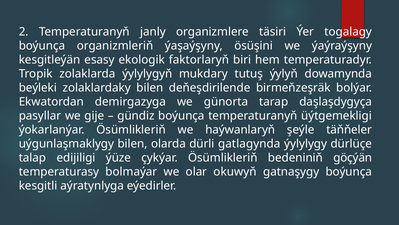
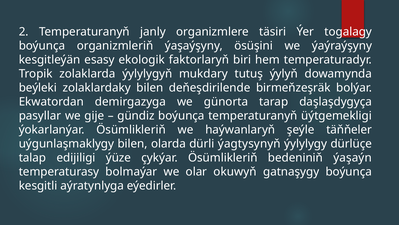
gatlagynda: gatlagynda -> ýagtysynyň
göçýän: göçýän -> ýaşaýn
